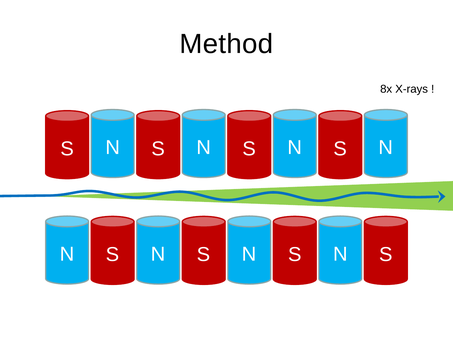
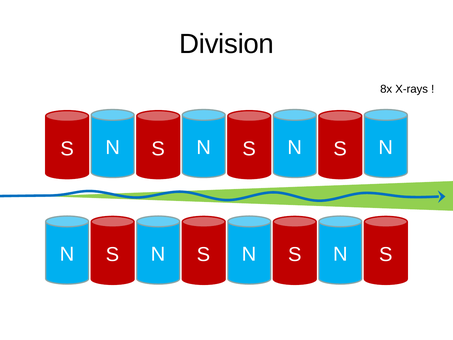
Method: Method -> Division
